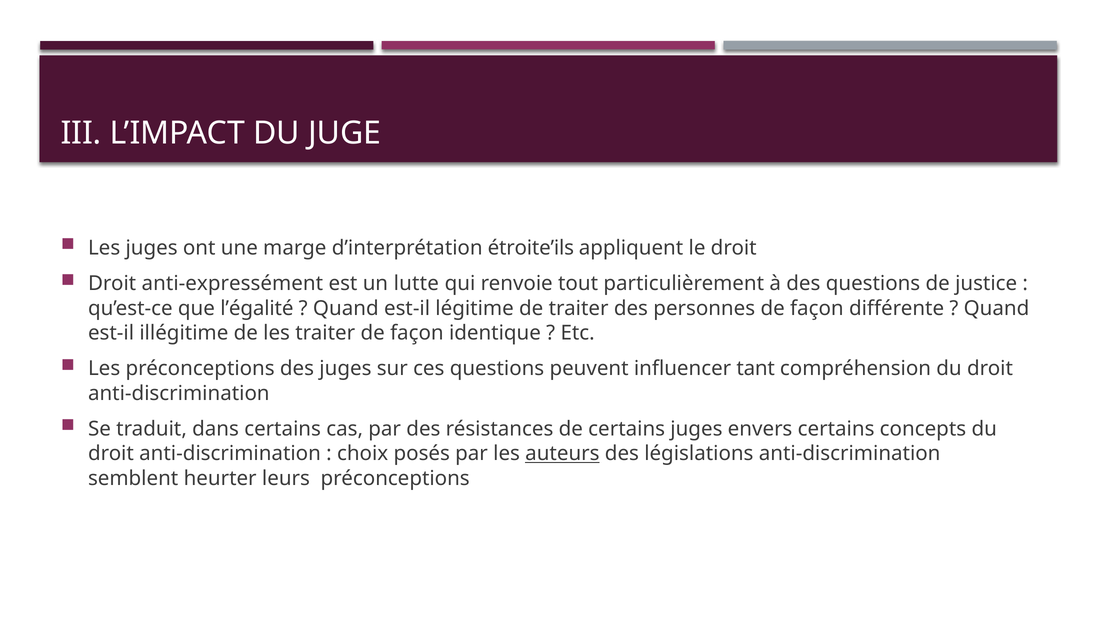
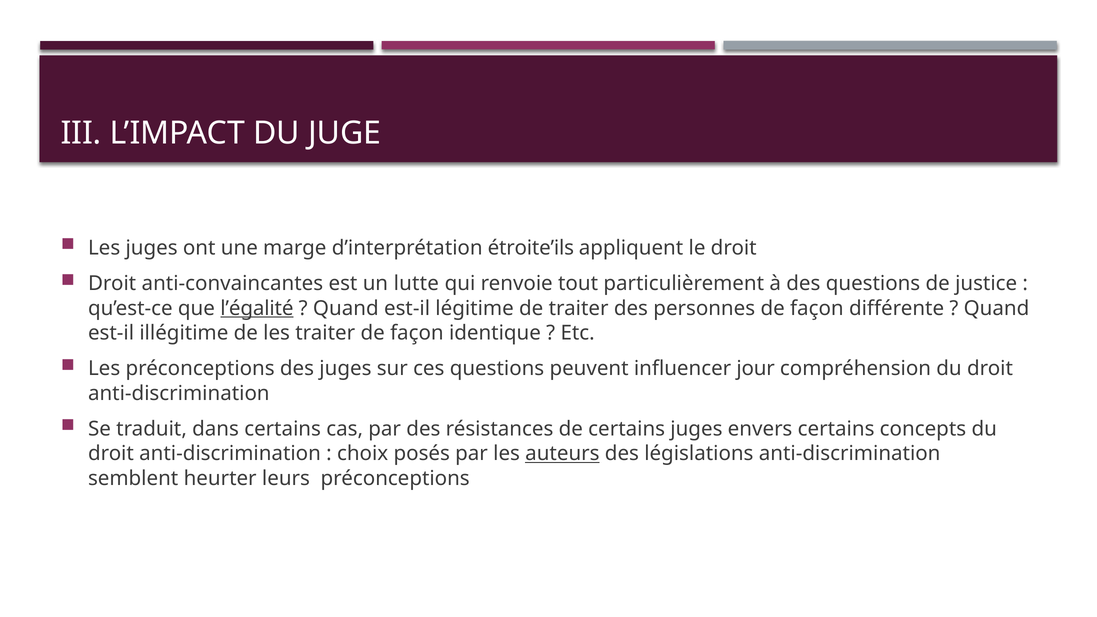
anti-expressément: anti-expressément -> anti-convaincantes
l’égalité underline: none -> present
tant: tant -> jour
